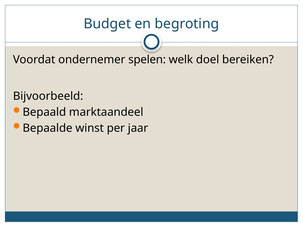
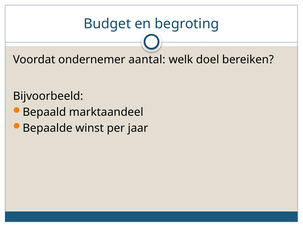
spelen: spelen -> aantal
